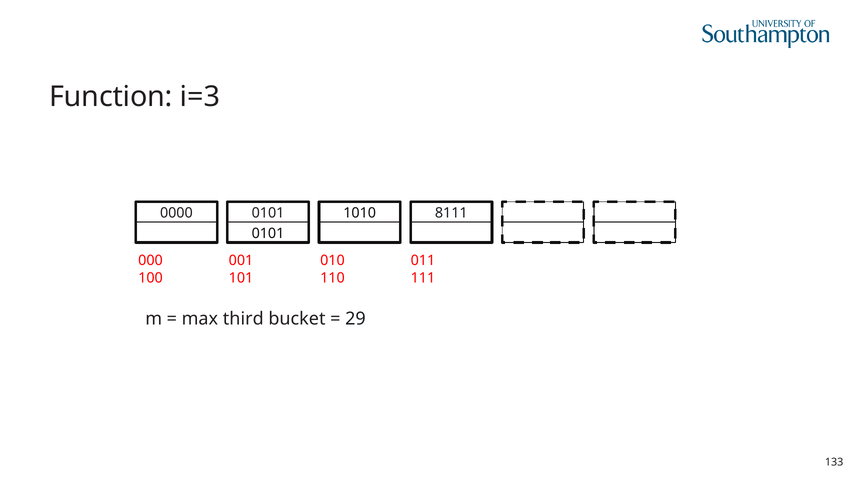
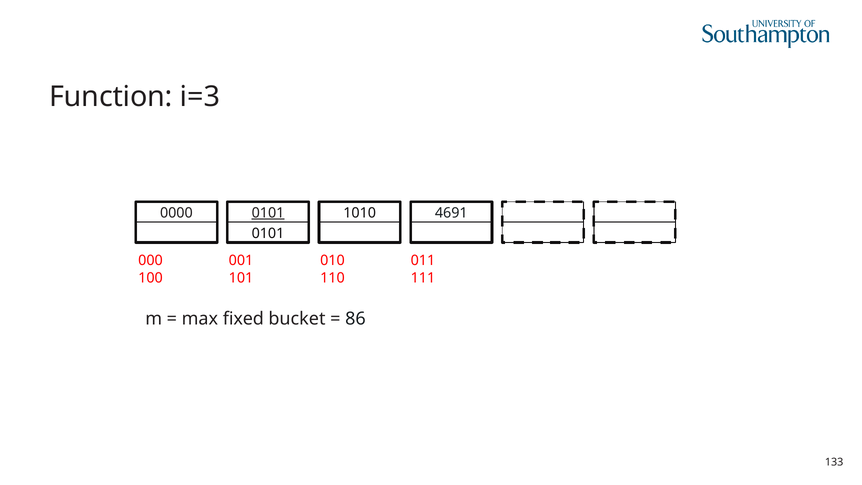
0101 at (268, 213) underline: none -> present
8111: 8111 -> 4691
third: third -> fixed
29: 29 -> 86
